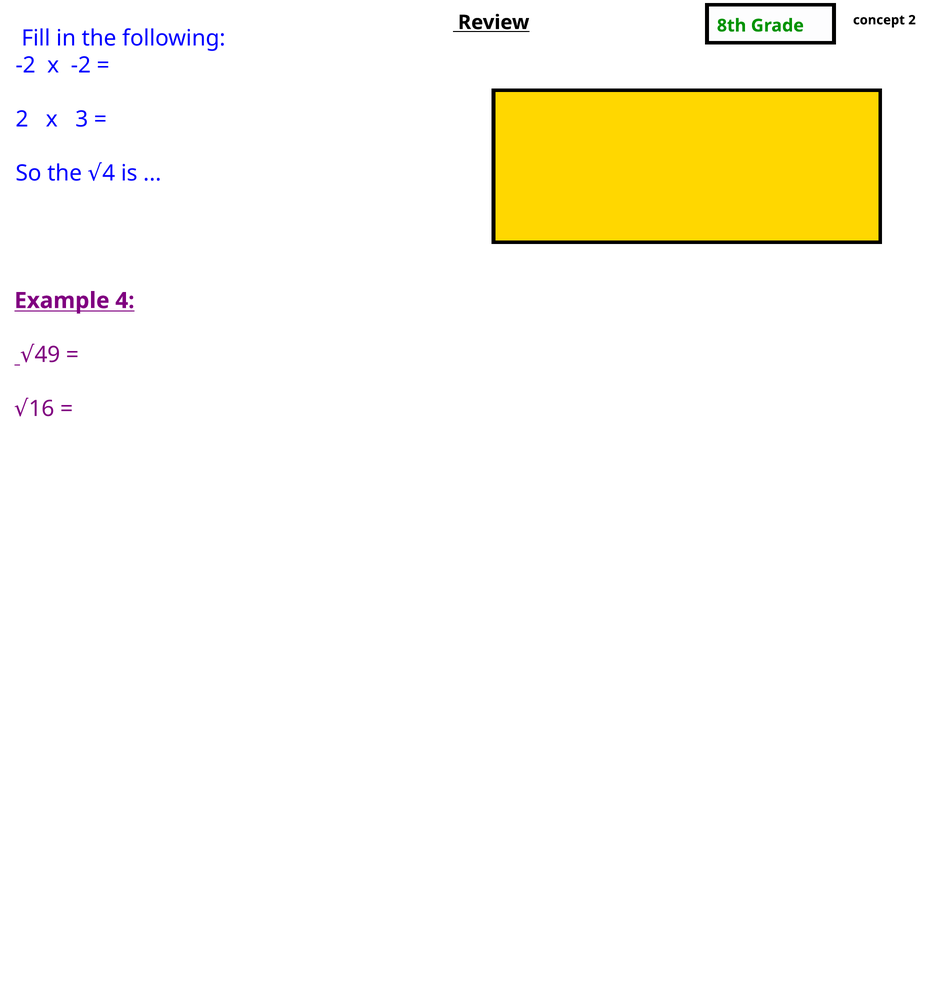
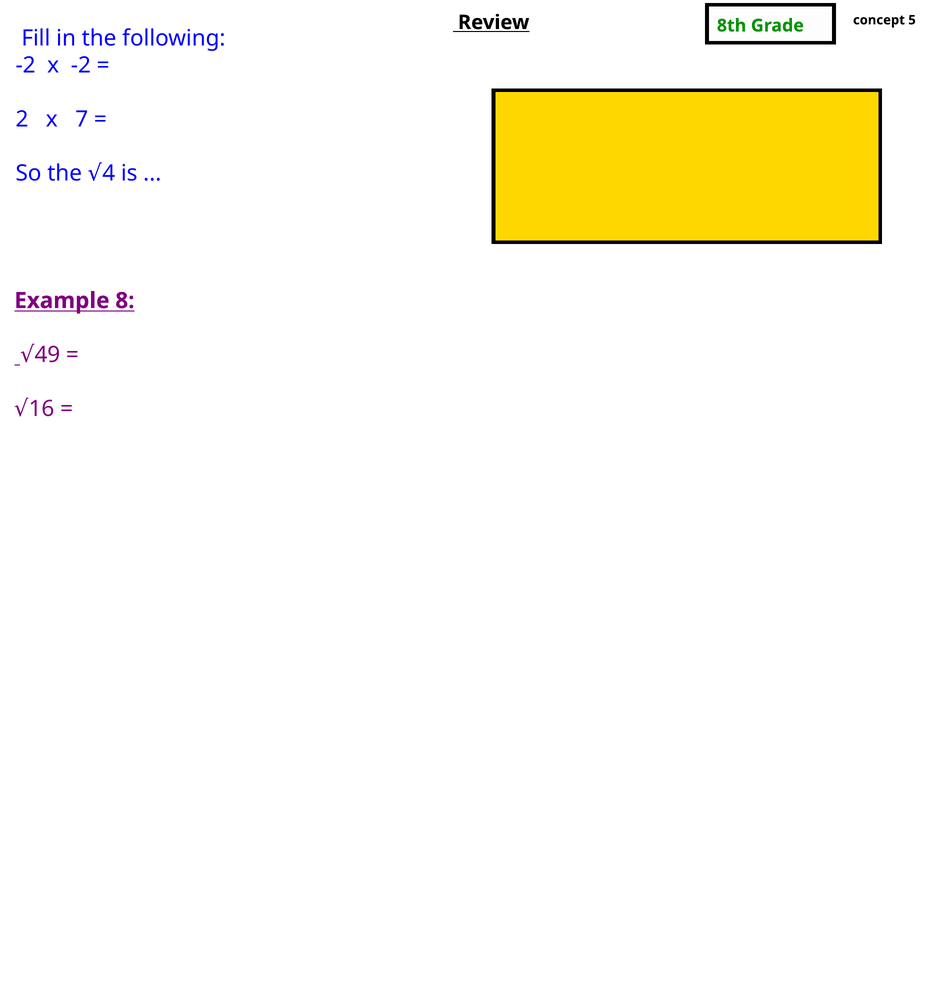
concept 2: 2 -> 5
3: 3 -> 7
Example 4: 4 -> 8
